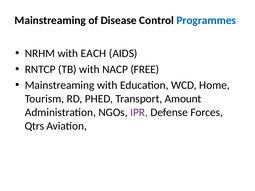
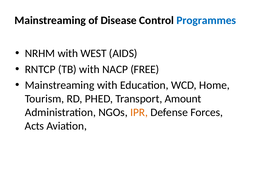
EACH: EACH -> WEST
IPR colour: purple -> orange
Qtrs: Qtrs -> Acts
